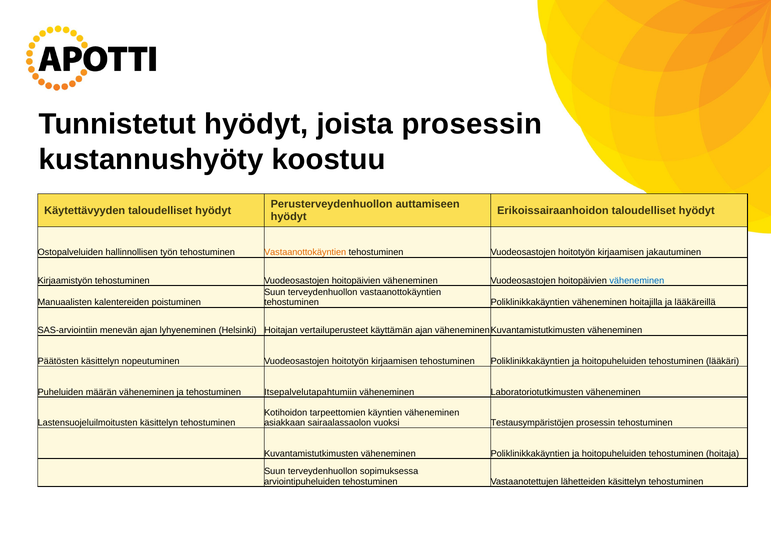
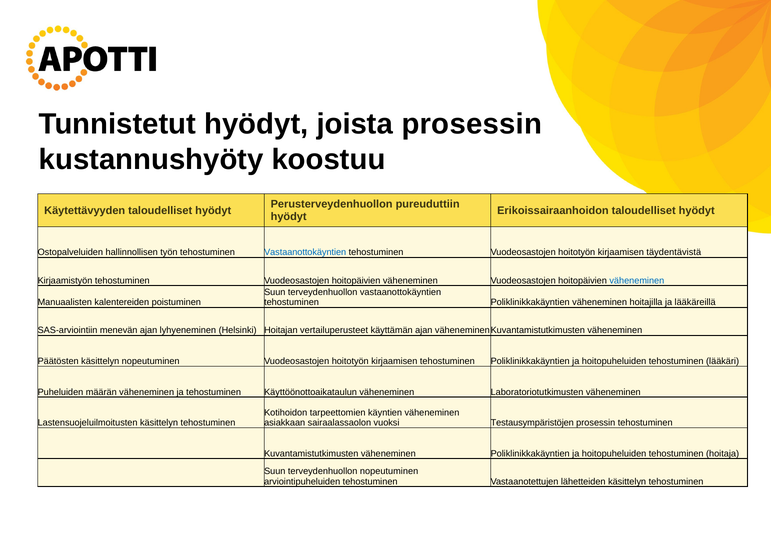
auttamiseen: auttamiseen -> pureuduttiin
Vastaanottokäyntien at (305, 253) colour: orange -> blue
jakautuminen: jakautuminen -> täydentävistä
Itsepalvelutapahtumiin: Itsepalvelutapahtumiin -> Käyttöönottoaikataulun
terveydenhuollon sopimuksessa: sopimuksessa -> nopeutuminen
